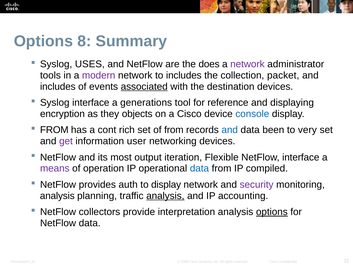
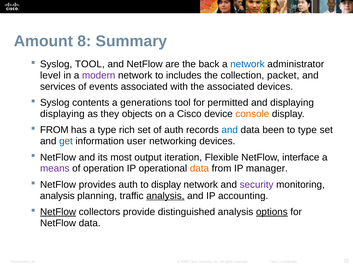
Options at (43, 41): Options -> Amount
Syslog USES: USES -> TOOL
does: does -> back
network at (247, 64) colour: purple -> blue
tools: tools -> level
includes at (58, 86): includes -> services
associated at (144, 86) underline: present -> none
the destination: destination -> associated
Syslog interface: interface -> contents
reference: reference -> permitted
encryption at (62, 114): encryption -> displaying
console colour: blue -> orange
a cont: cont -> type
of from: from -> auth
to very: very -> type
get colour: purple -> blue
data at (199, 168) colour: blue -> orange
compiled: compiled -> manager
NetFlow at (58, 212) underline: none -> present
interpretation: interpretation -> distinguished
